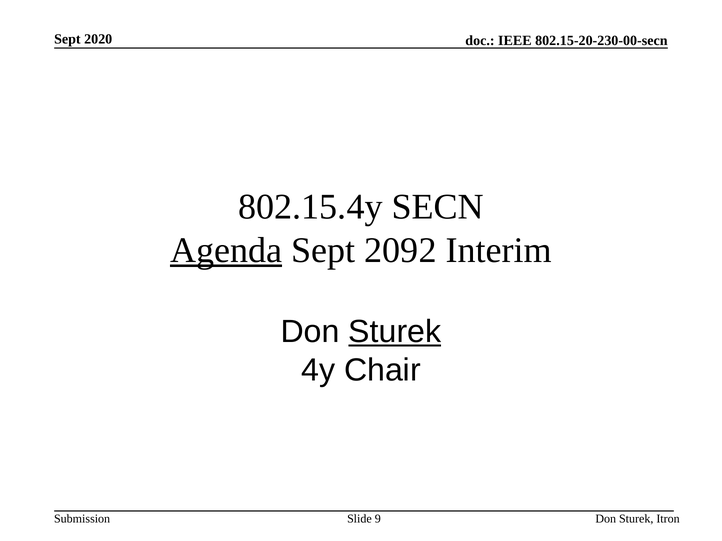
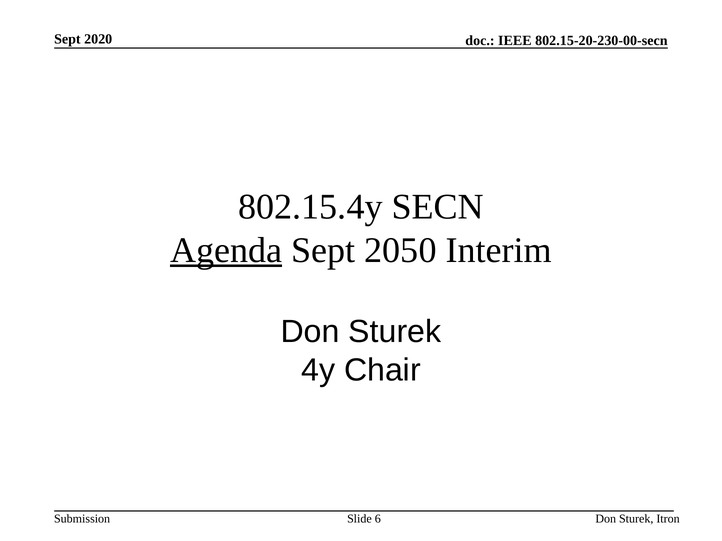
2092: 2092 -> 2050
Sturek at (395, 332) underline: present -> none
9: 9 -> 6
